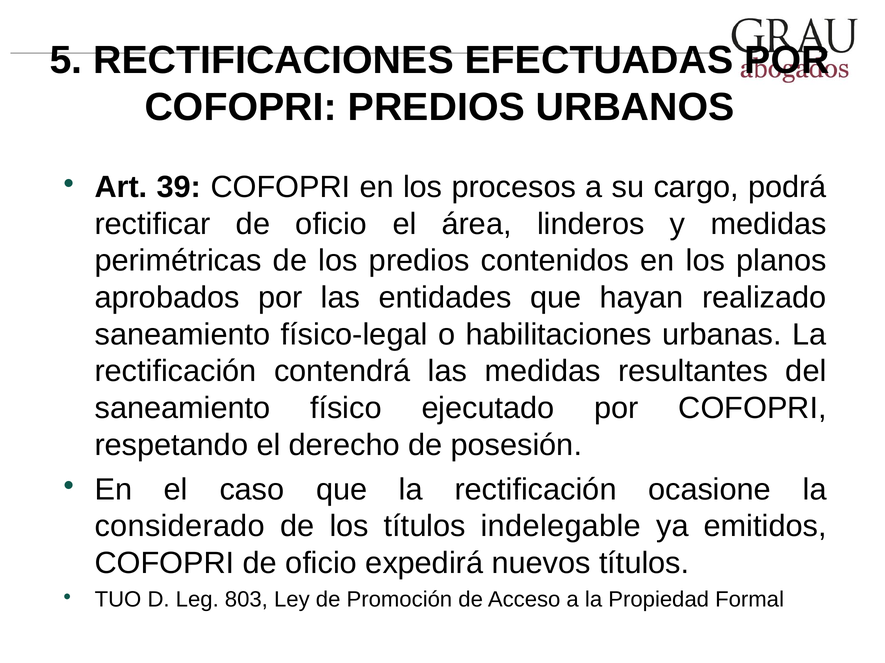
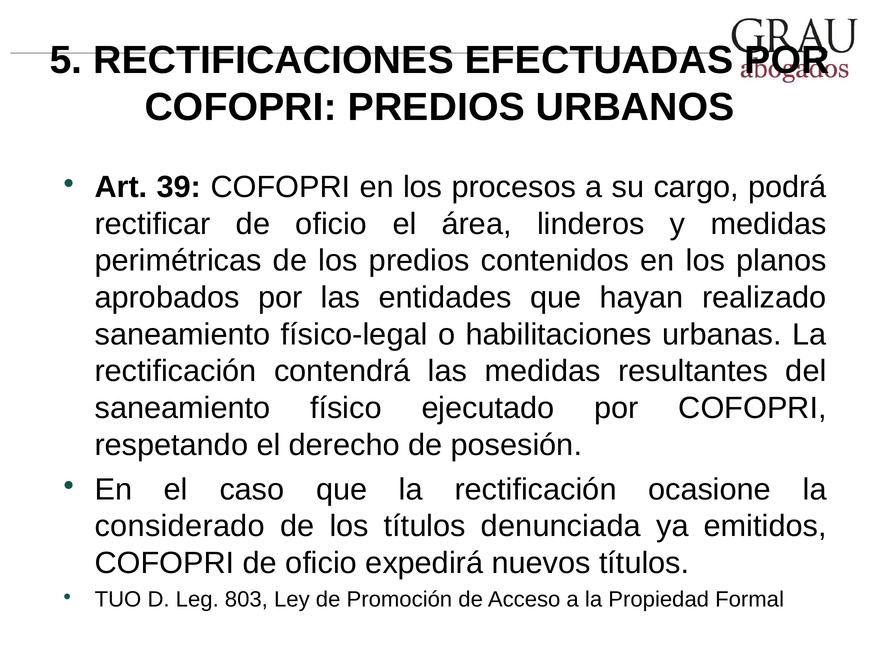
indelegable: indelegable -> denunciada
